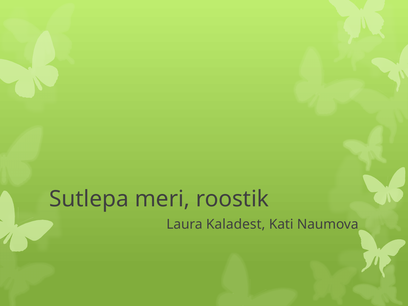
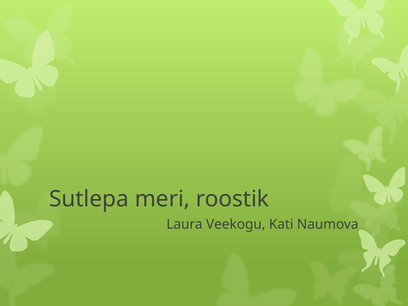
Kaladest: Kaladest -> Veekogu
